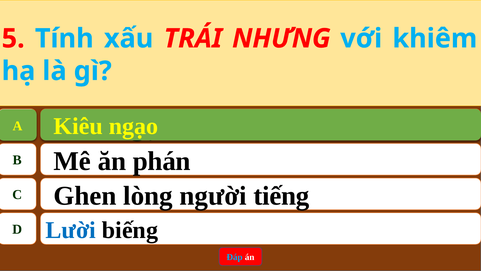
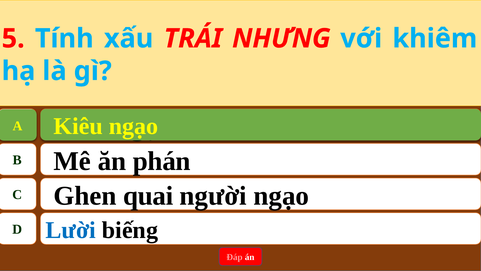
lòng: lòng -> quai
người tiếng: tiếng -> ngạo
Đáp colour: light blue -> pink
